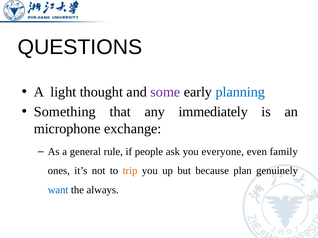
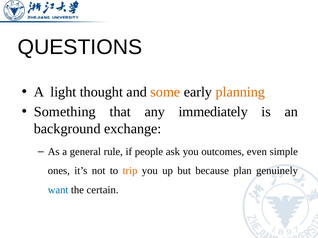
some colour: purple -> orange
planning colour: blue -> orange
microphone: microphone -> background
everyone: everyone -> outcomes
family: family -> simple
always: always -> certain
